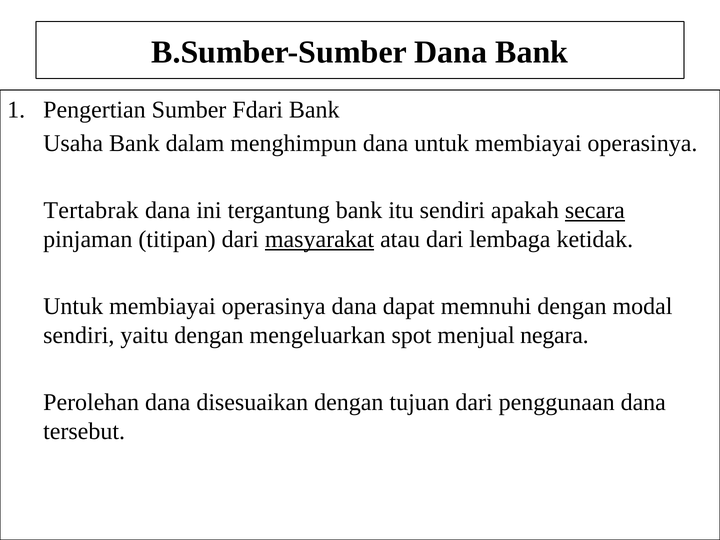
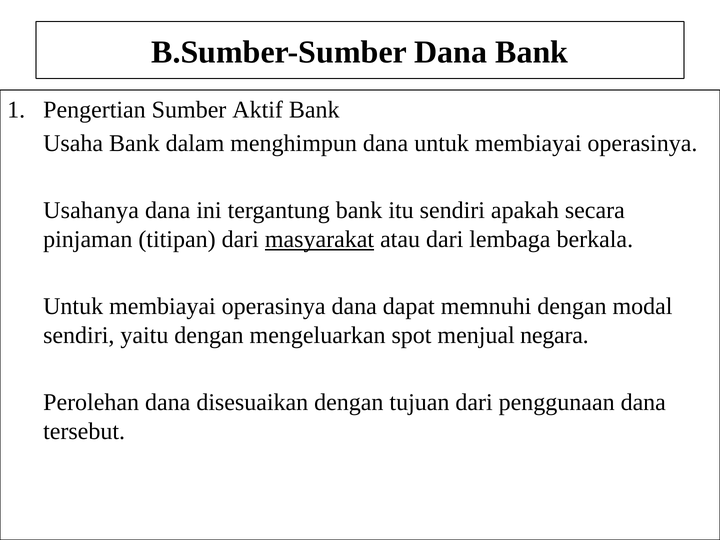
Fdari: Fdari -> Aktif
Tertabrak: Tertabrak -> Usahanya
secara underline: present -> none
ketidak: ketidak -> berkala
